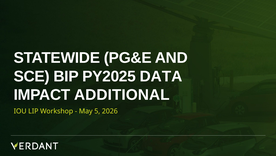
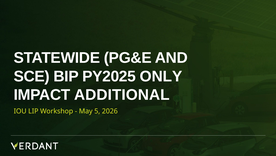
DATA: DATA -> ONLY
